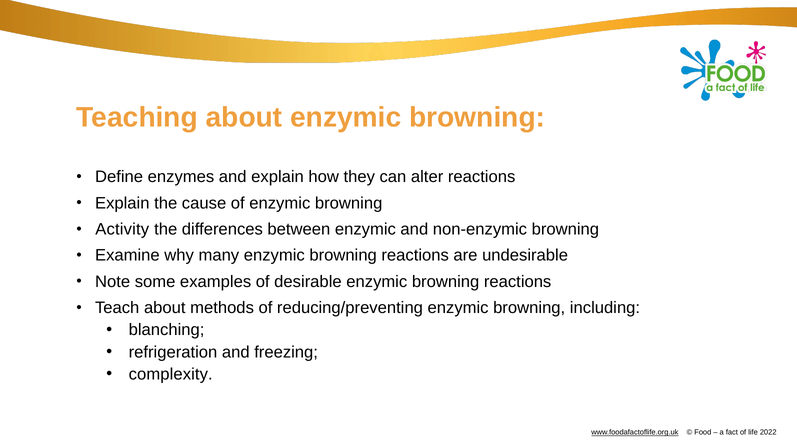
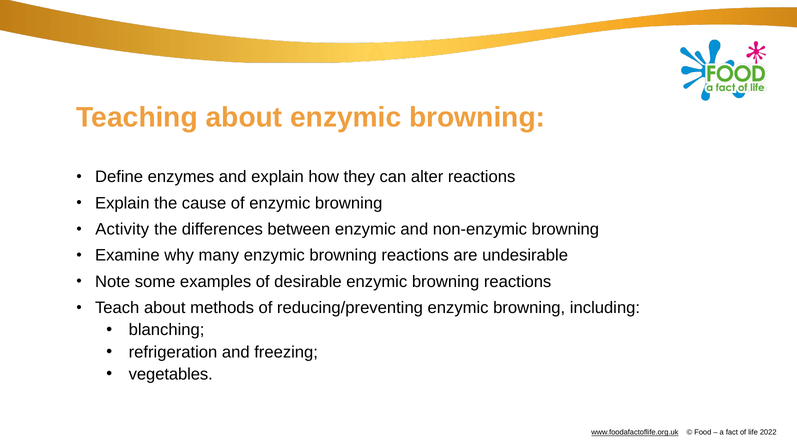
complexity: complexity -> vegetables
